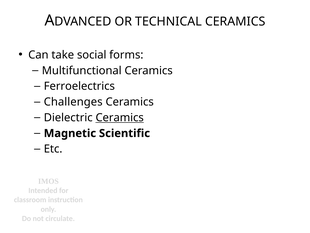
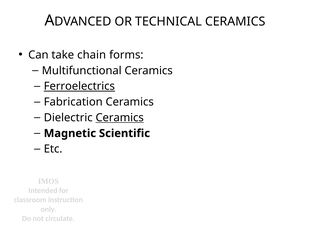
social: social -> chain
Ferroelectrics underline: none -> present
Challenges: Challenges -> Fabrication
